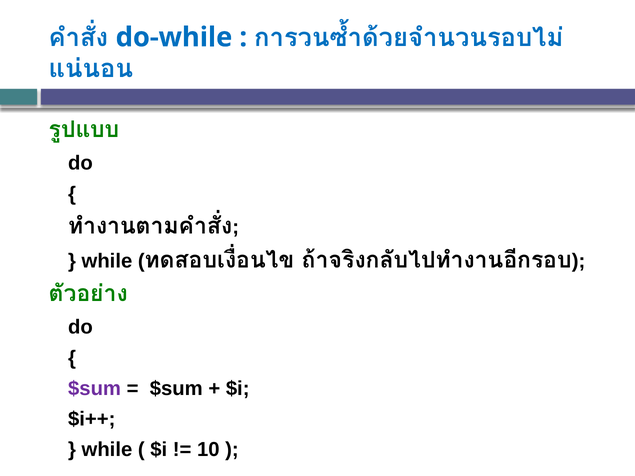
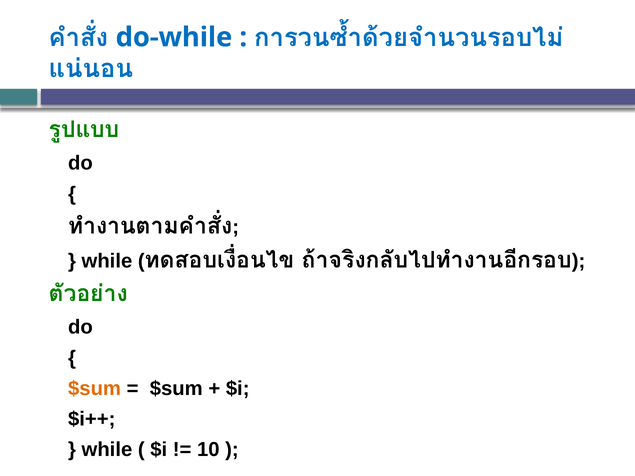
$sum at (95, 389) colour: purple -> orange
